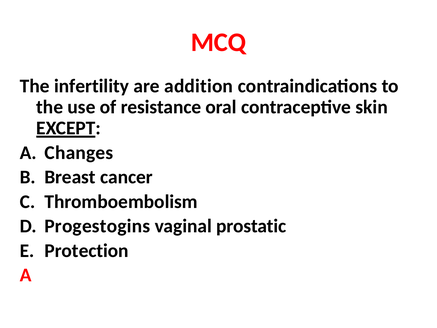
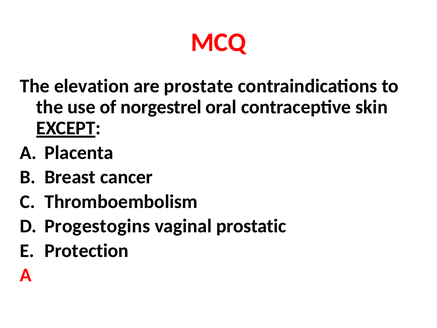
infertility: infertility -> elevation
addition: addition -> prostate
resistance: resistance -> norgestrel
Changes: Changes -> Placenta
